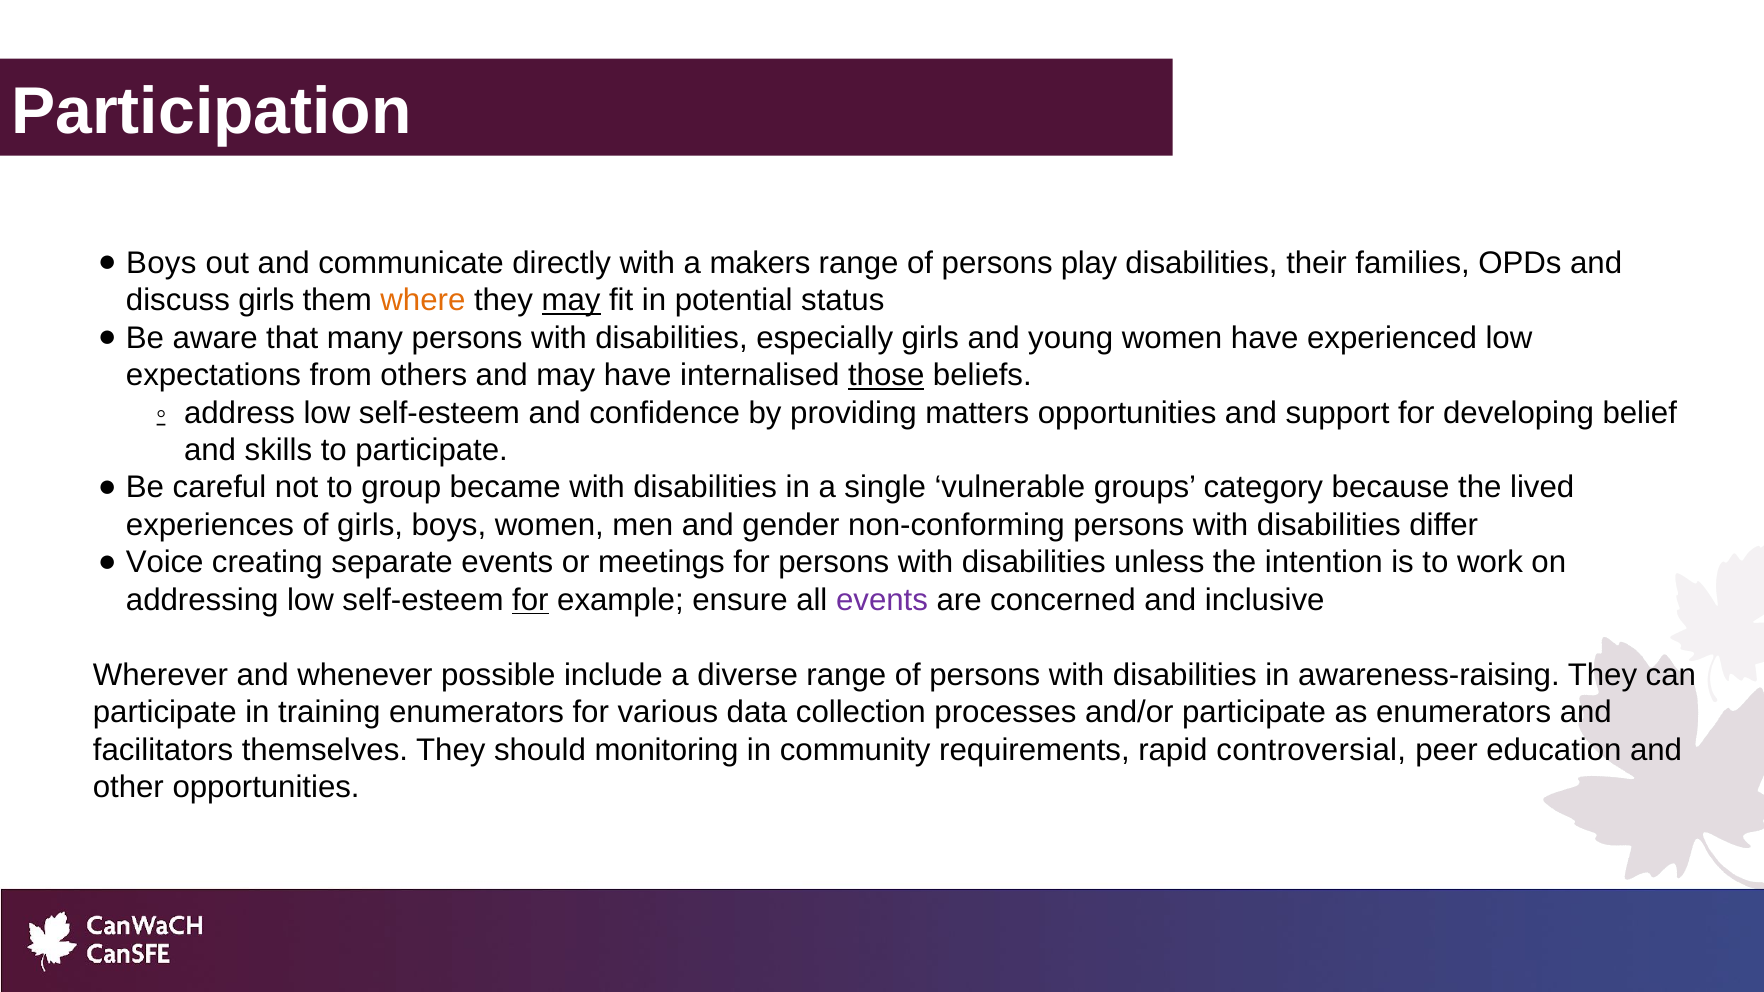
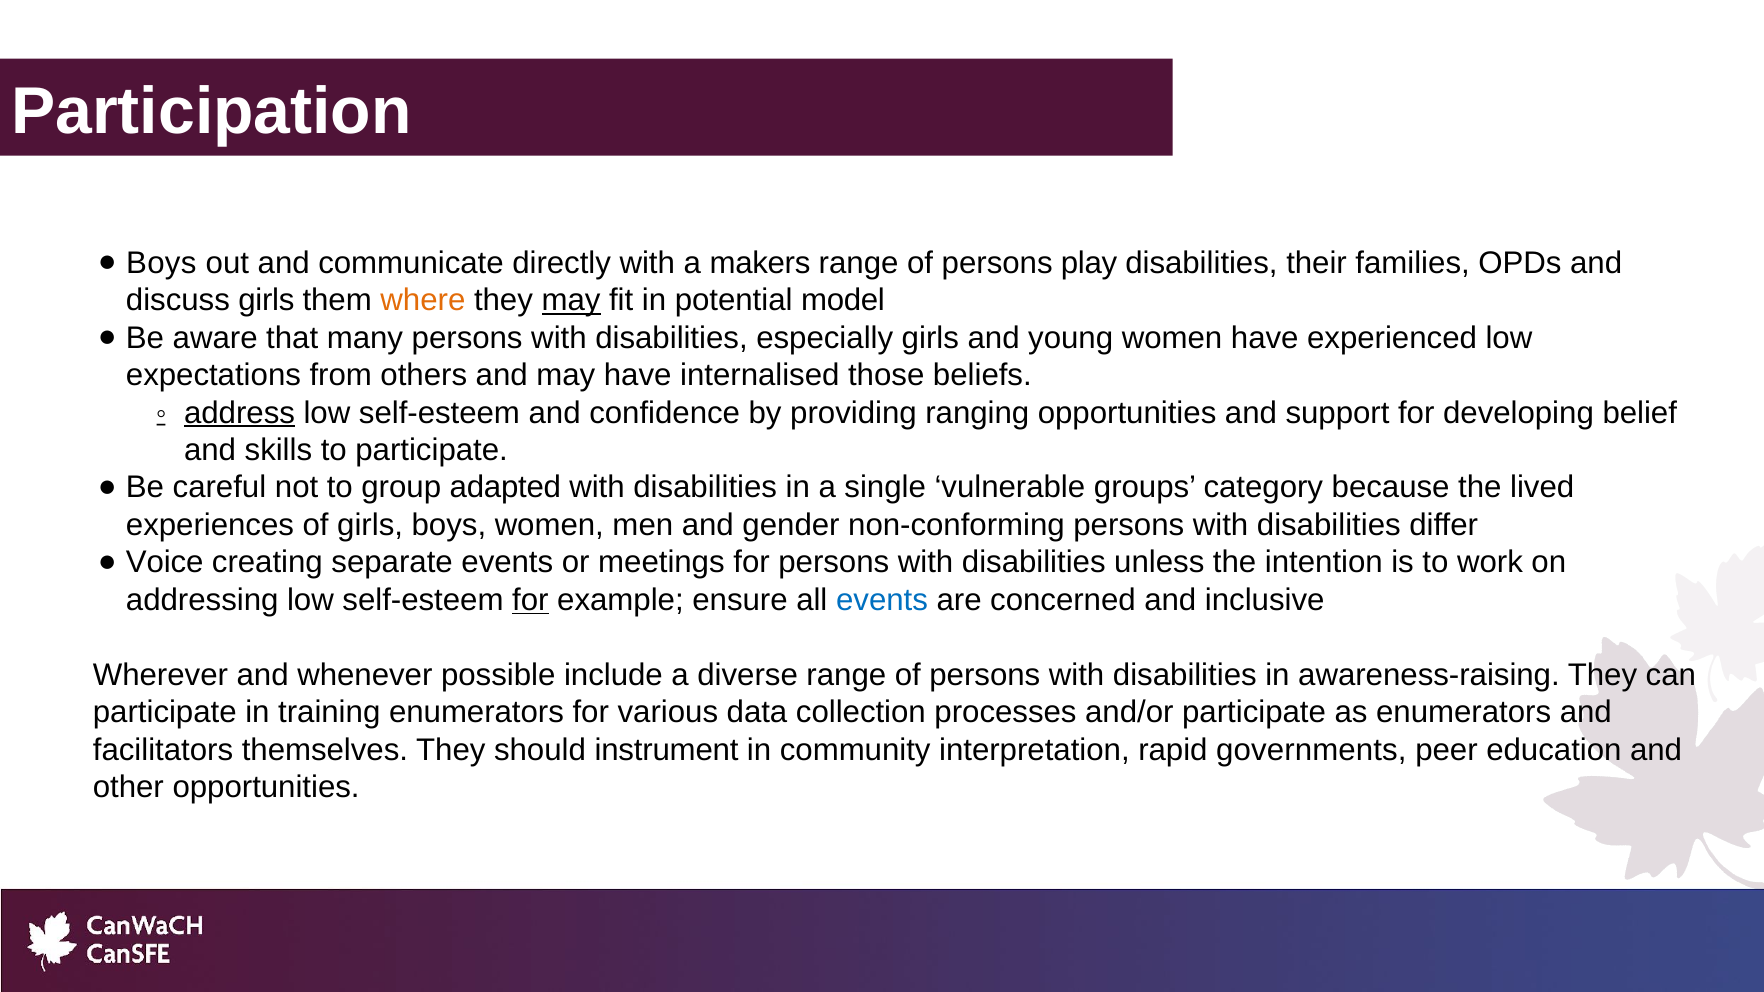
status: status -> model
those underline: present -> none
address underline: none -> present
matters: matters -> ranging
became: became -> adapted
events at (882, 600) colour: purple -> blue
monitoring: monitoring -> instrument
requirements: requirements -> interpretation
controversial: controversial -> governments
